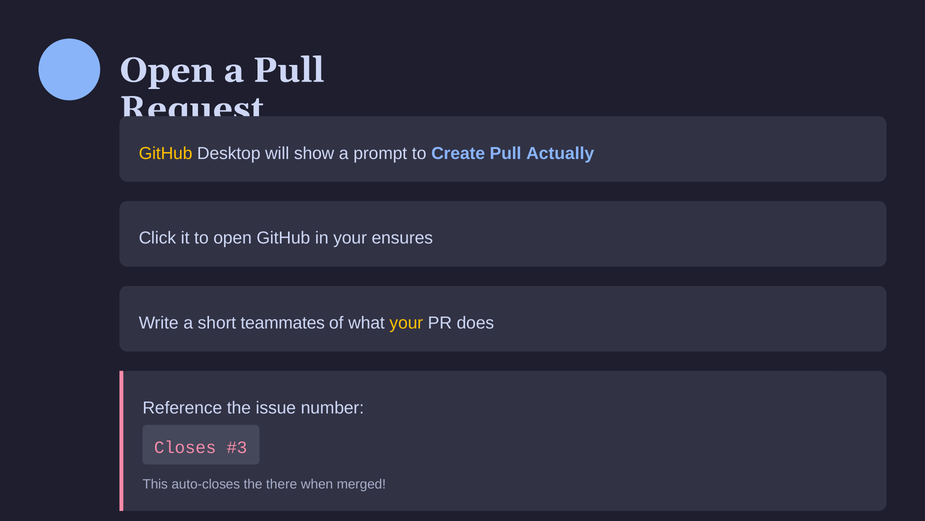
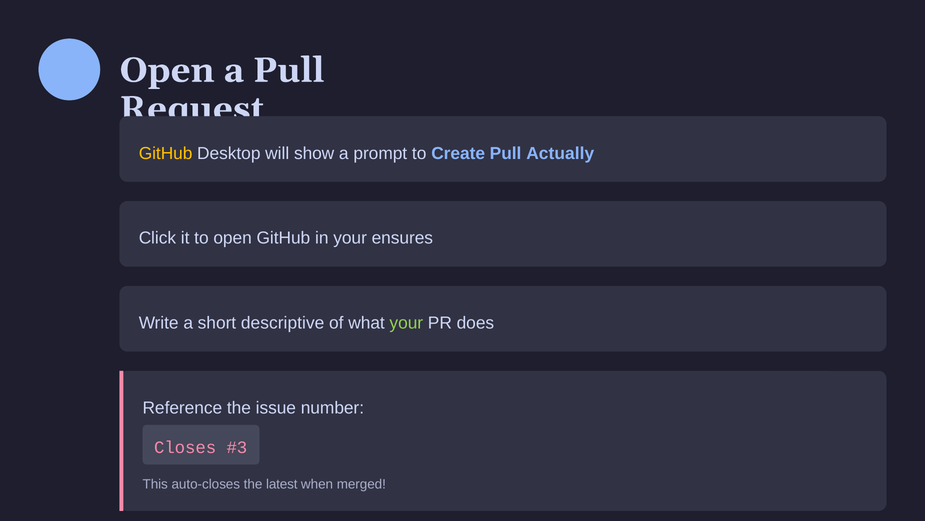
teammates: teammates -> descriptive
your at (406, 323) colour: yellow -> light green
there: there -> latest
